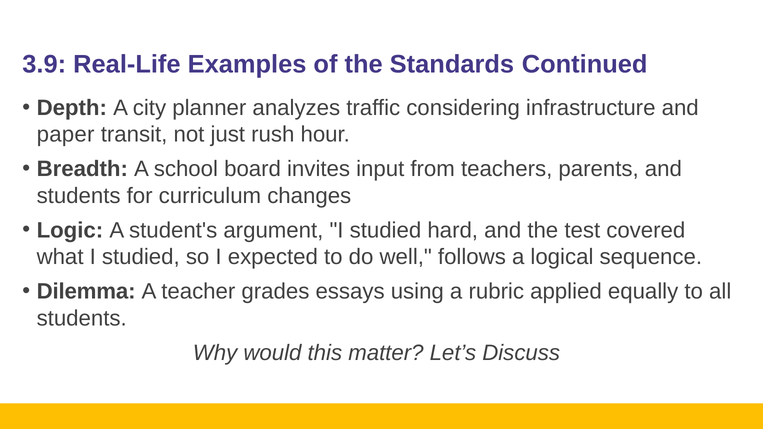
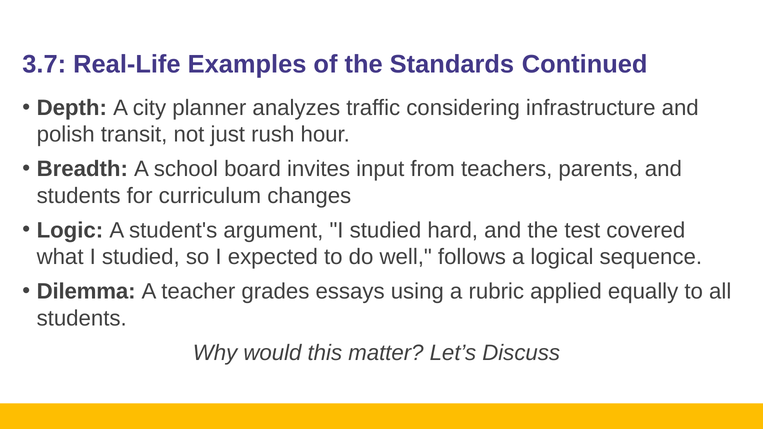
3.9: 3.9 -> 3.7
paper: paper -> polish
